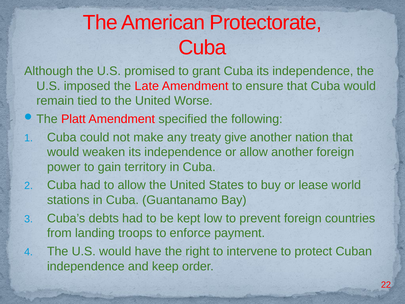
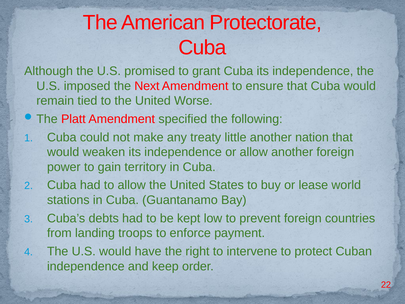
Late: Late -> Next
give: give -> little
